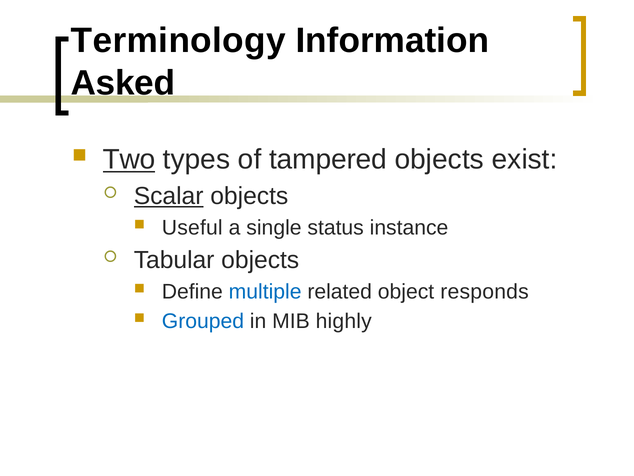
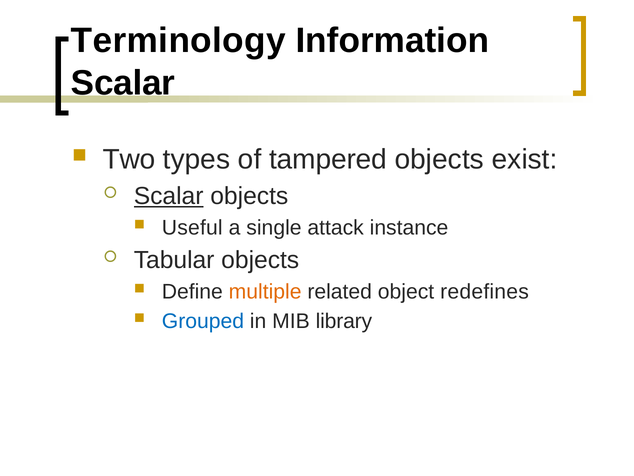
Asked at (123, 83): Asked -> Scalar
Two underline: present -> none
status: status -> attack
multiple colour: blue -> orange
responds: responds -> redefines
highly: highly -> library
